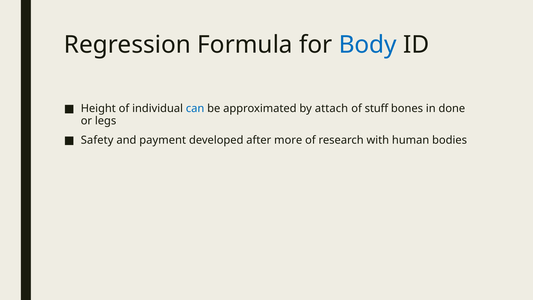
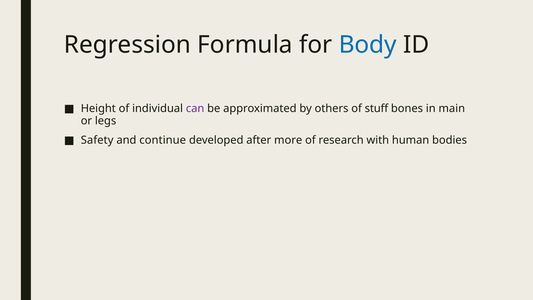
can colour: blue -> purple
attach: attach -> others
done: done -> main
payment: payment -> continue
